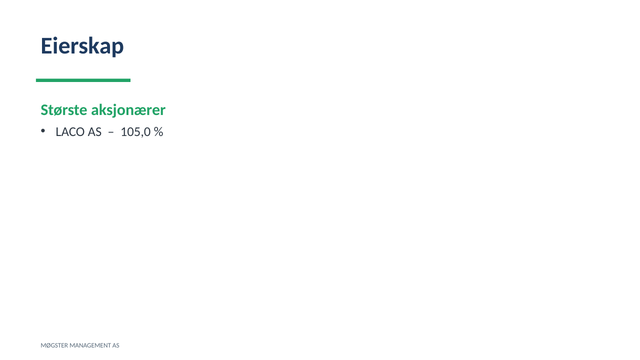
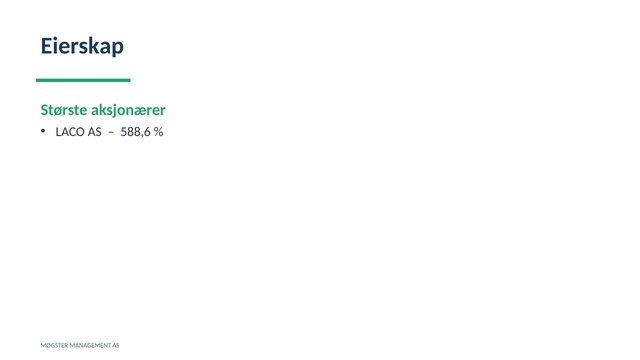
105,0: 105,0 -> 588,6
